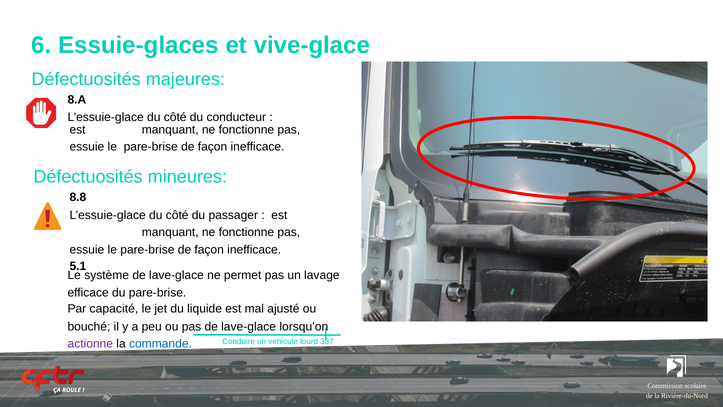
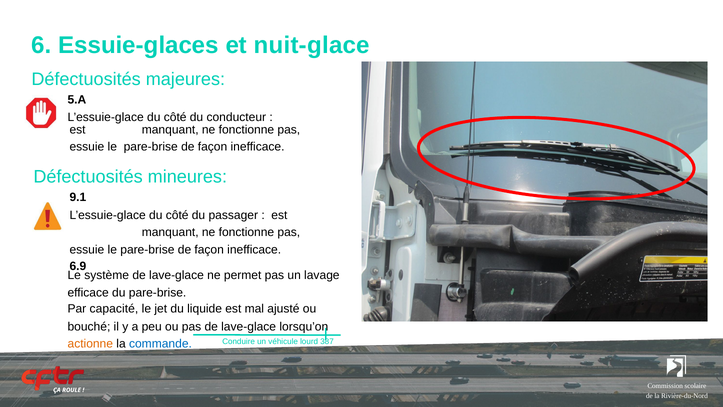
vive-glace: vive-glace -> nuit-glace
8.A: 8.A -> 5.A
8.8: 8.8 -> 9.1
5.1: 5.1 -> 6.9
actionne colour: purple -> orange
